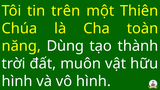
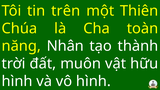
Dùng: Dùng -> Nhân
